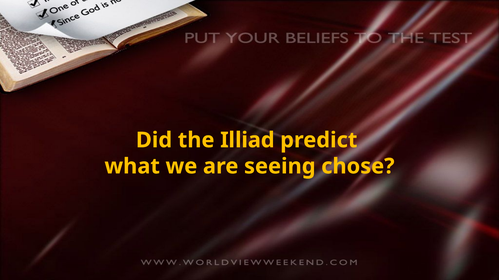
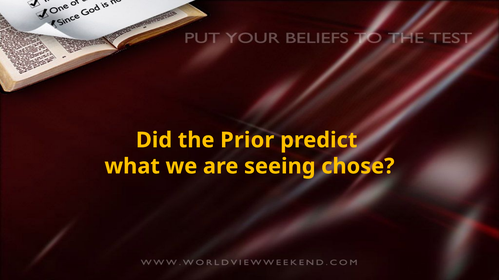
Illiad: Illiad -> Prior
